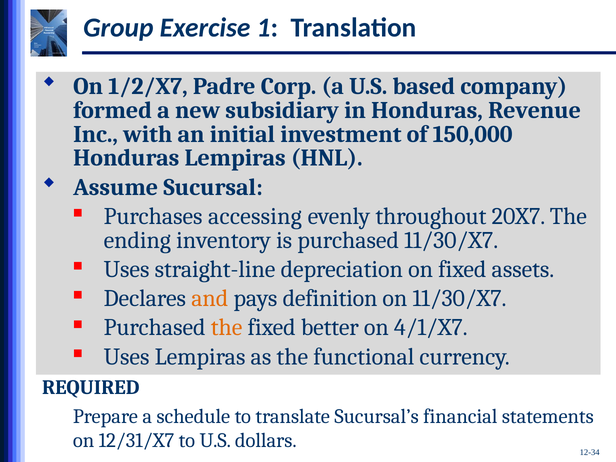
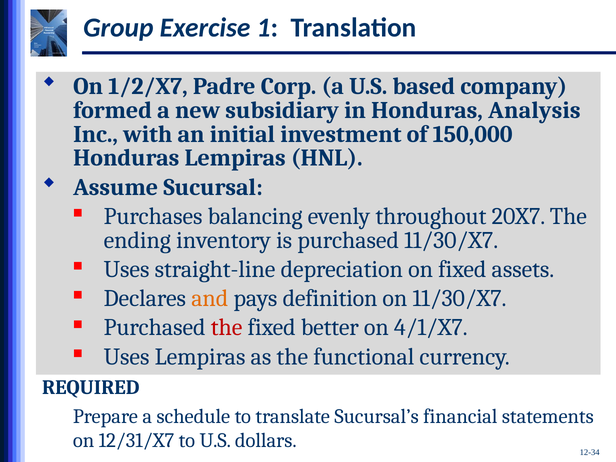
Revenue: Revenue -> Analysis
accessing: accessing -> balancing
the at (227, 328) colour: orange -> red
